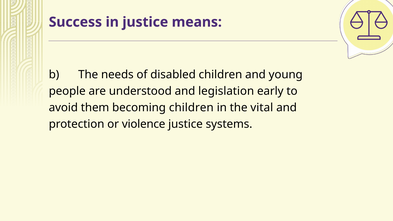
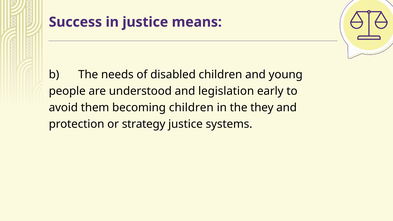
vital: vital -> they
violence: violence -> strategy
